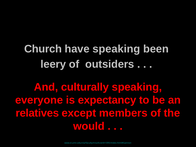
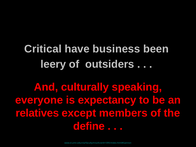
Church: Church -> Critical
have speaking: speaking -> business
would: would -> define
